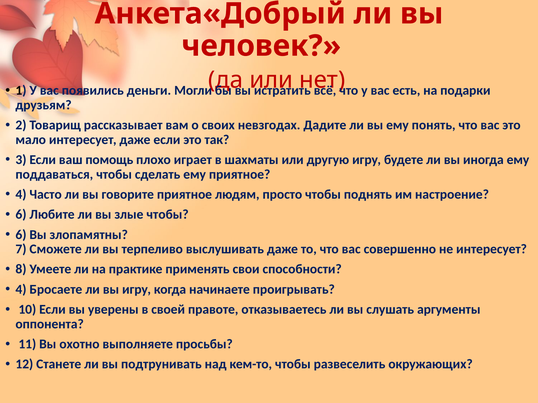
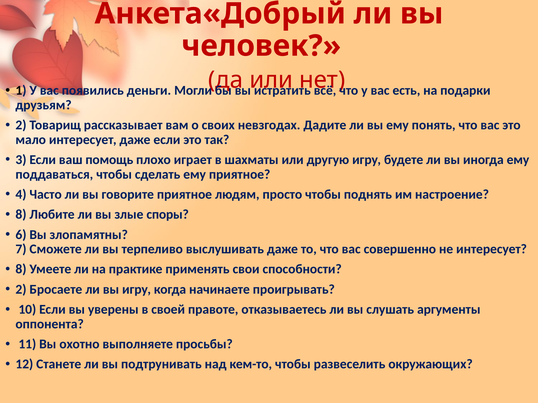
6 at (21, 215): 6 -> 8
злые чтобы: чтобы -> споры
4 at (21, 290): 4 -> 2
